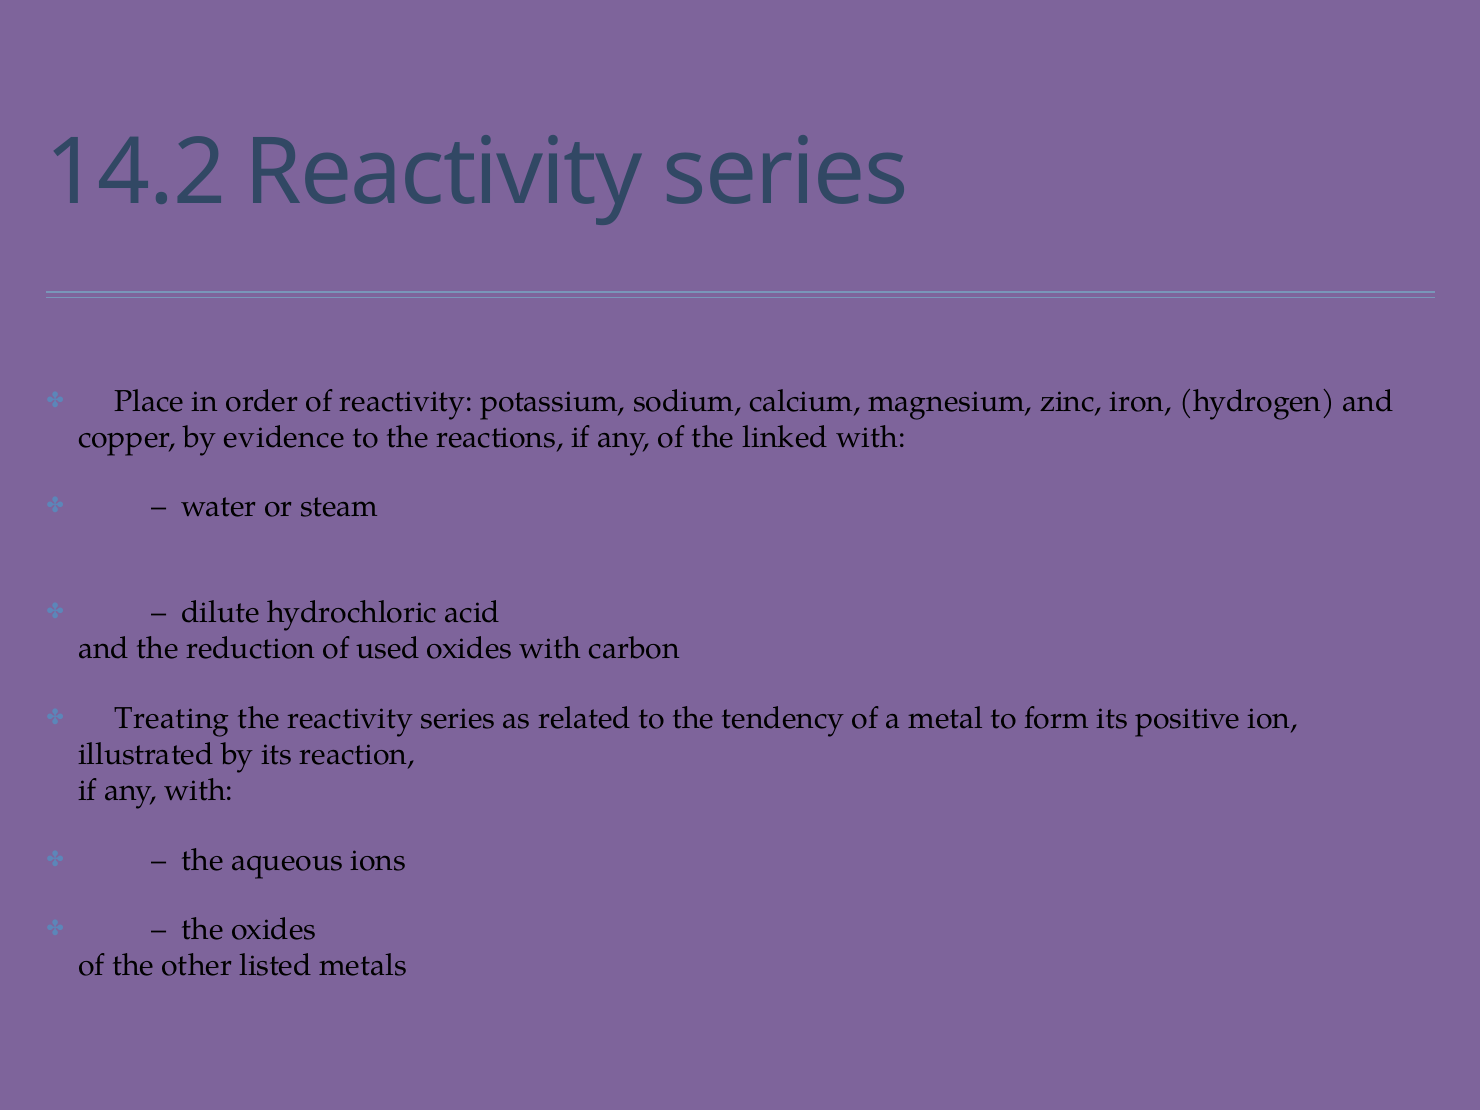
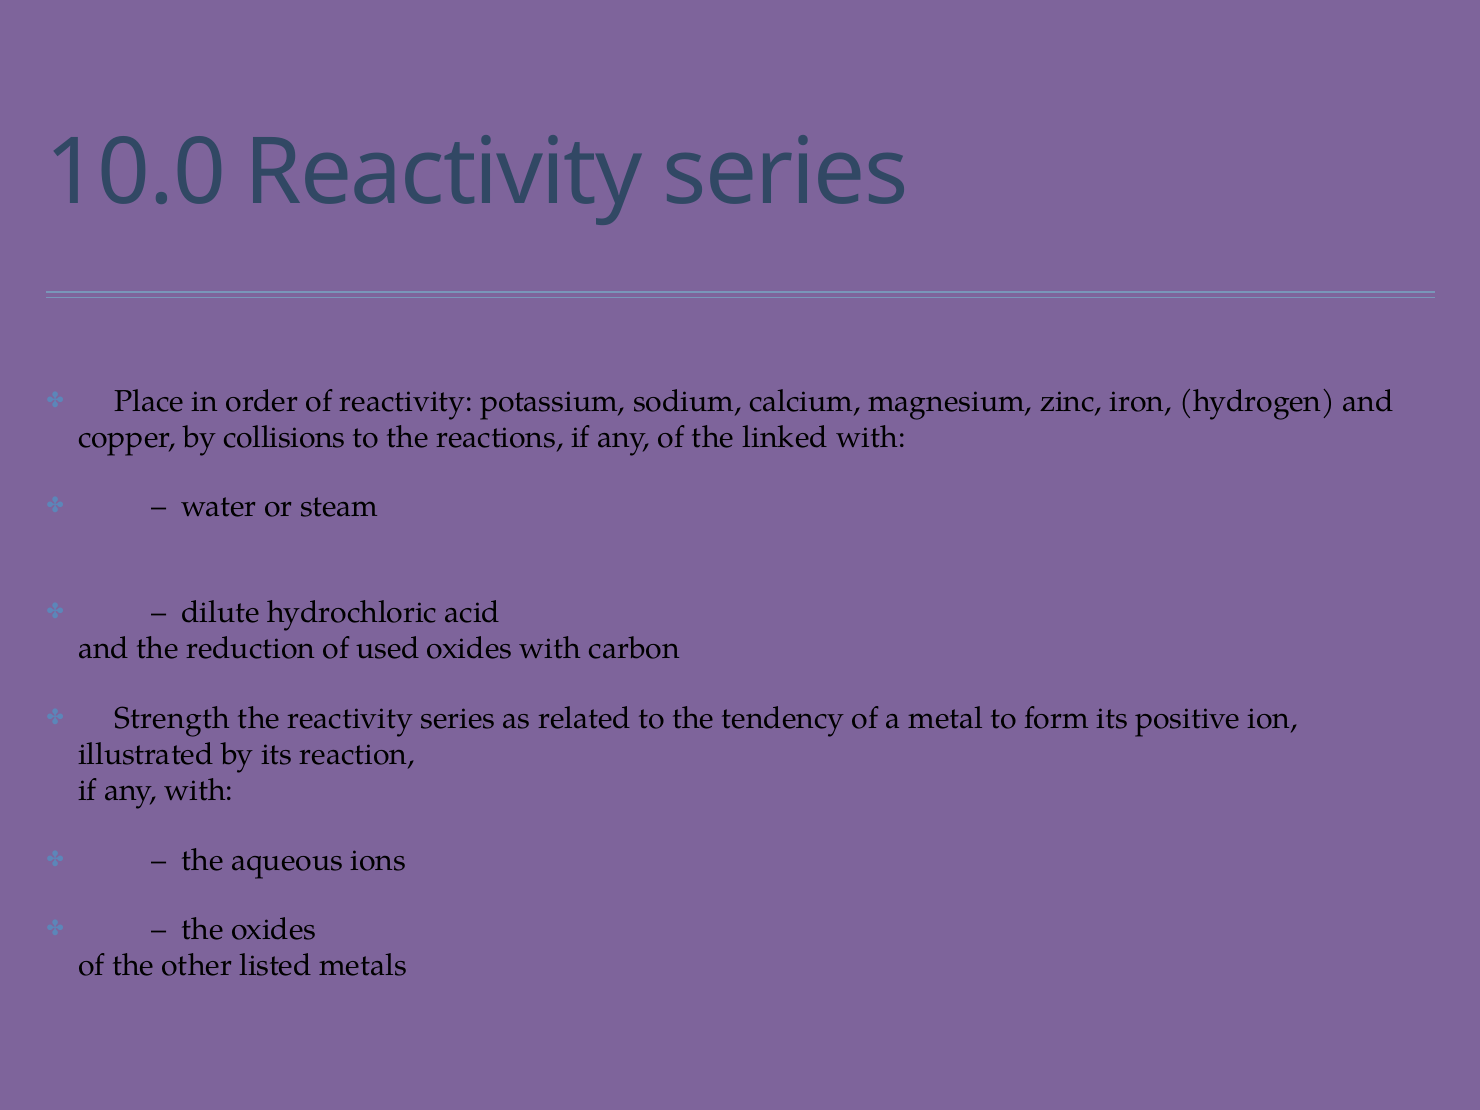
14.2: 14.2 -> 10.0
evidence: evidence -> collisions
Treating: Treating -> Strength
